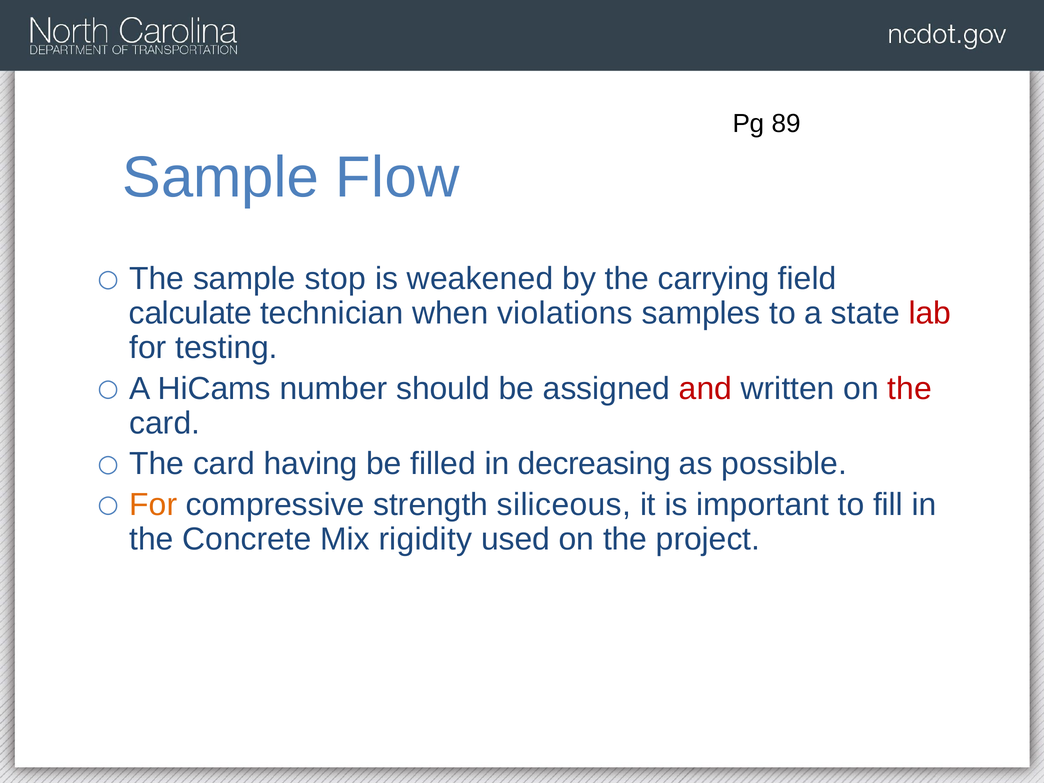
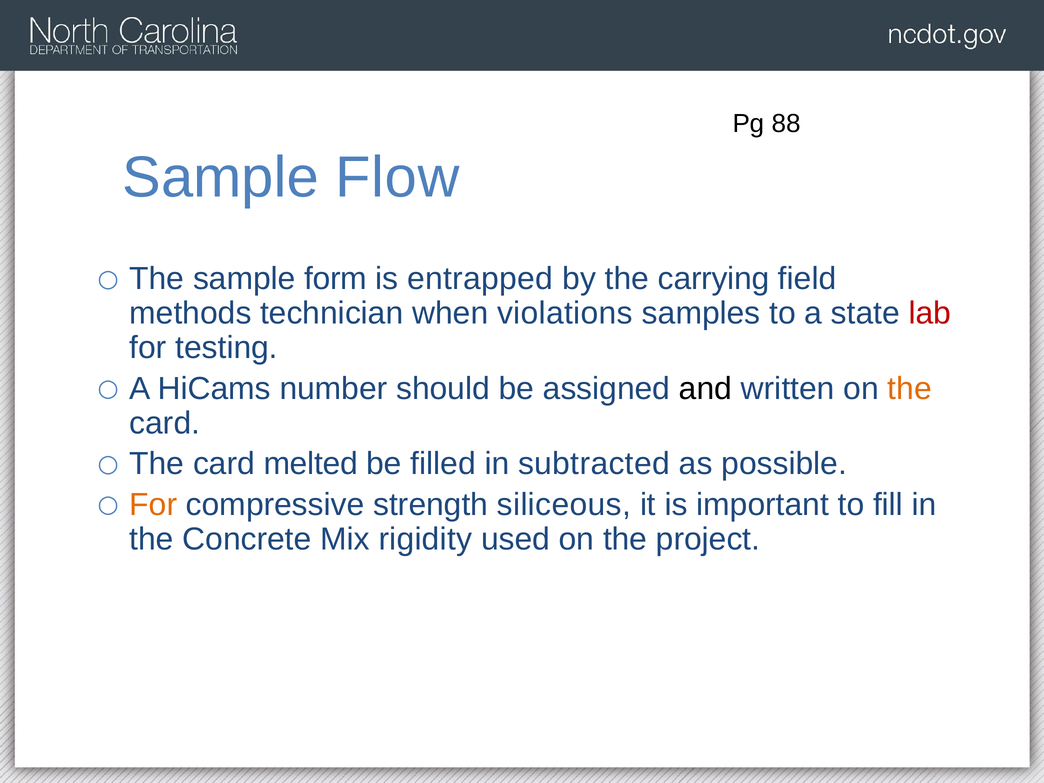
89: 89 -> 88
stop: stop -> form
weakened: weakened -> entrapped
calculate: calculate -> methods
and colour: red -> black
the at (910, 389) colour: red -> orange
having: having -> melted
decreasing: decreasing -> subtracted
